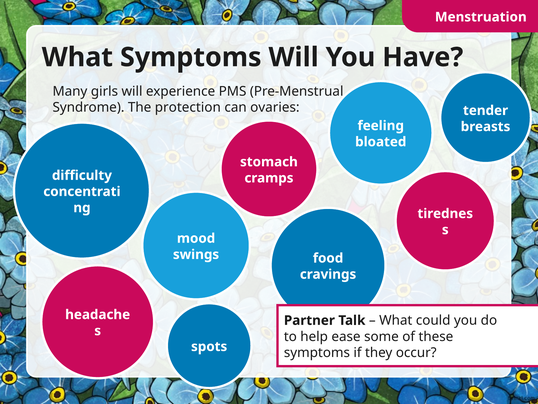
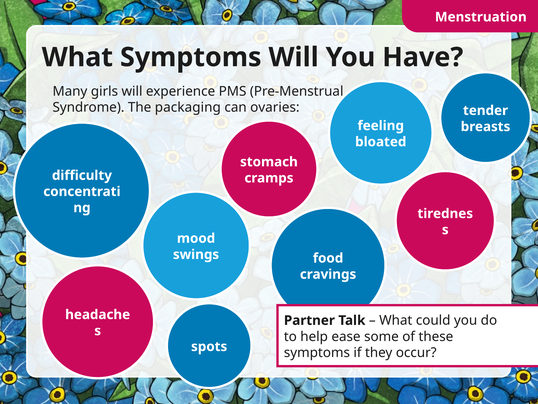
protection: protection -> packaging
